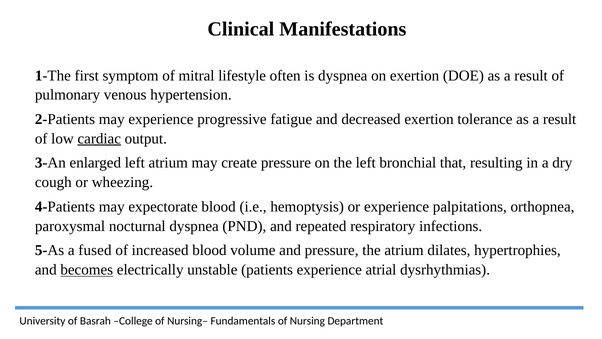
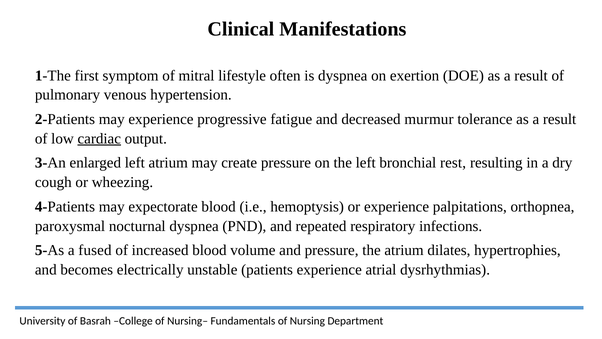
decreased exertion: exertion -> murmur
that: that -> rest
becomes underline: present -> none
